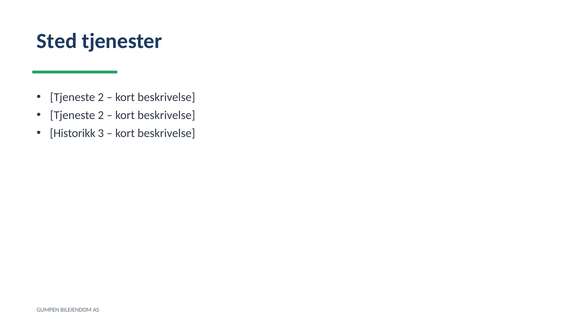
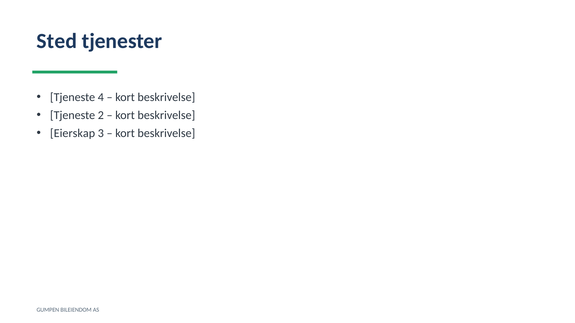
2 at (101, 97): 2 -> 4
Historikk: Historikk -> Eierskap
